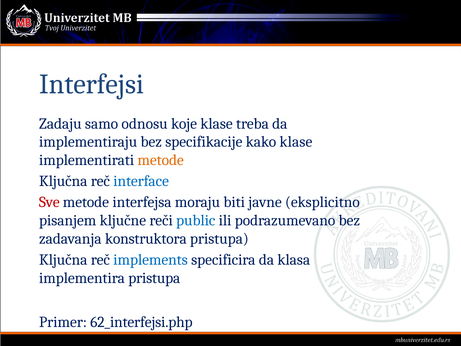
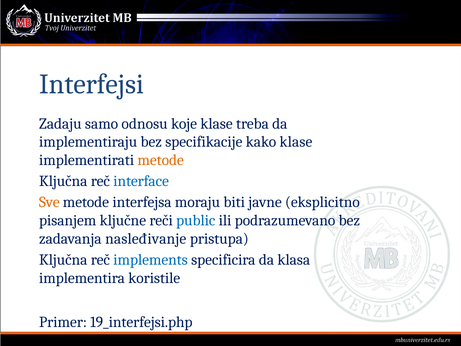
Sve colour: red -> orange
konstruktora: konstruktora -> nasleđivanje
implementira pristupa: pristupa -> koristile
62_interfejsi.php: 62_interfejsi.php -> 19_interfejsi.php
